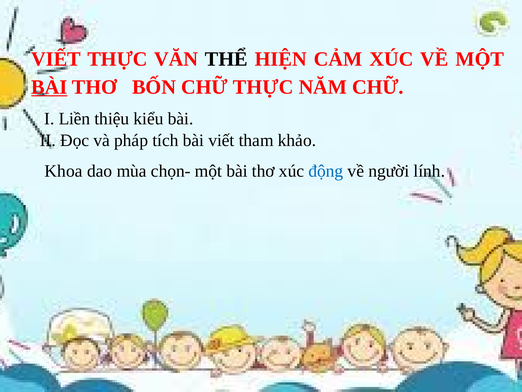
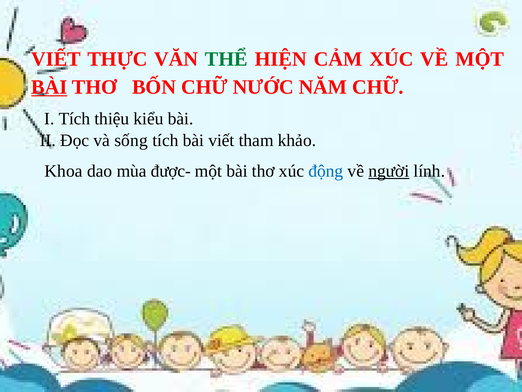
THỂ colour: black -> green
CHỮ THỰC: THỰC -> NƯỚC
I Liền: Liền -> Tích
pháp: pháp -> sống
chọn-: chọn- -> được-
người underline: none -> present
